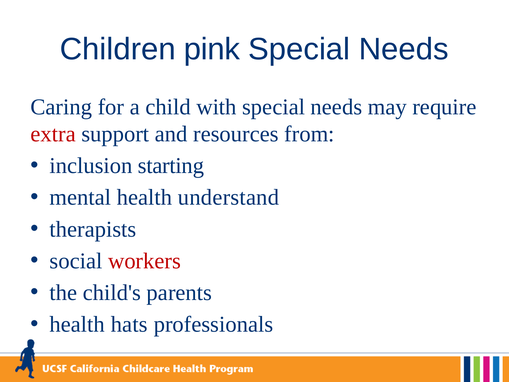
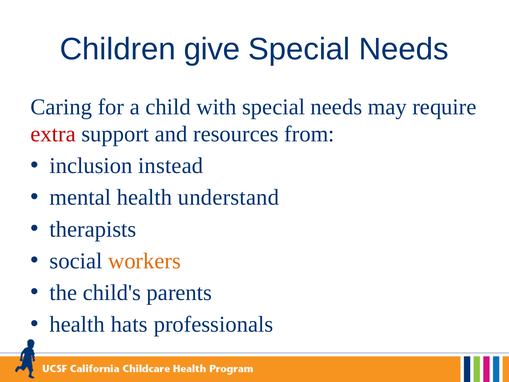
pink: pink -> give
starting: starting -> instead
workers colour: red -> orange
